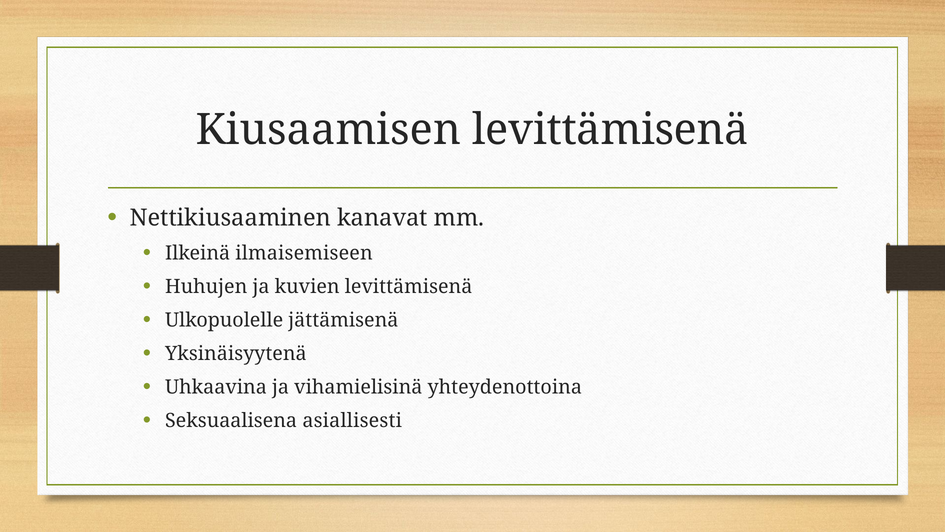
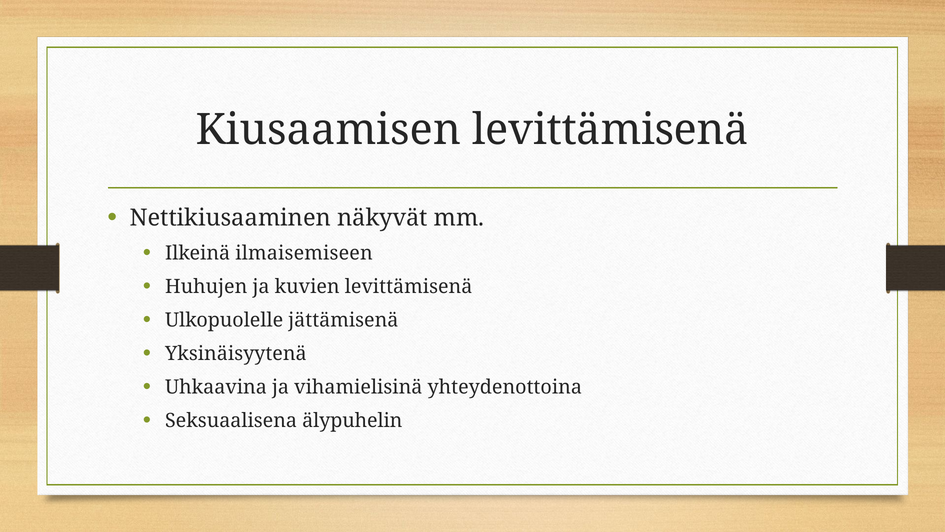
kanavat: kanavat -> näkyvät
asiallisesti: asiallisesti -> älypuhelin
